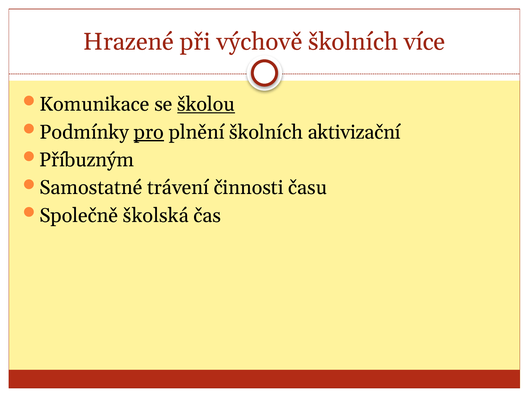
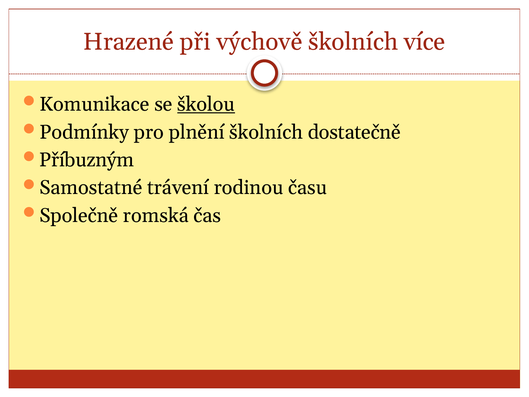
pro underline: present -> none
aktivizační: aktivizační -> dostatečně
činnosti: činnosti -> rodinou
školská: školská -> romská
